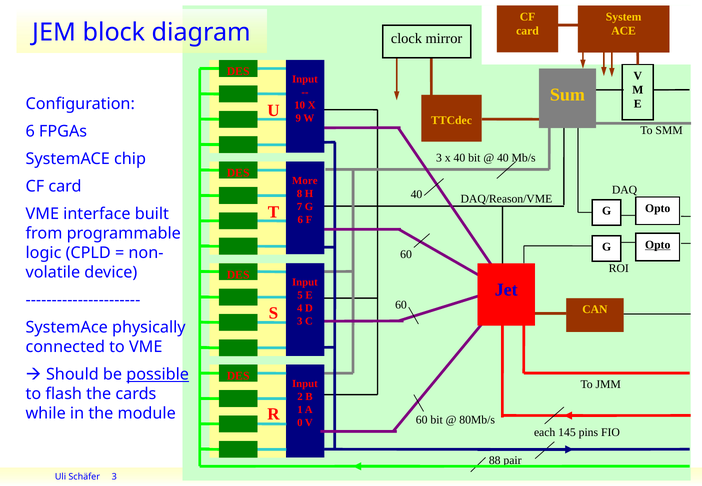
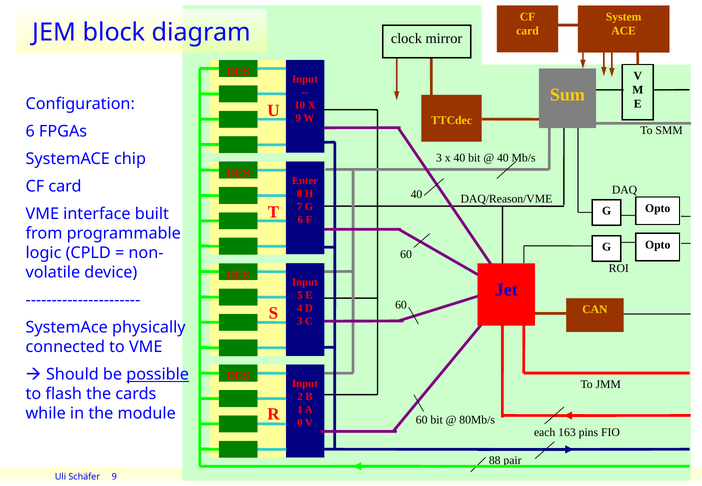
More: More -> Enter
Opto at (658, 245) underline: present -> none
145: 145 -> 163
3 at (114, 477): 3 -> 9
